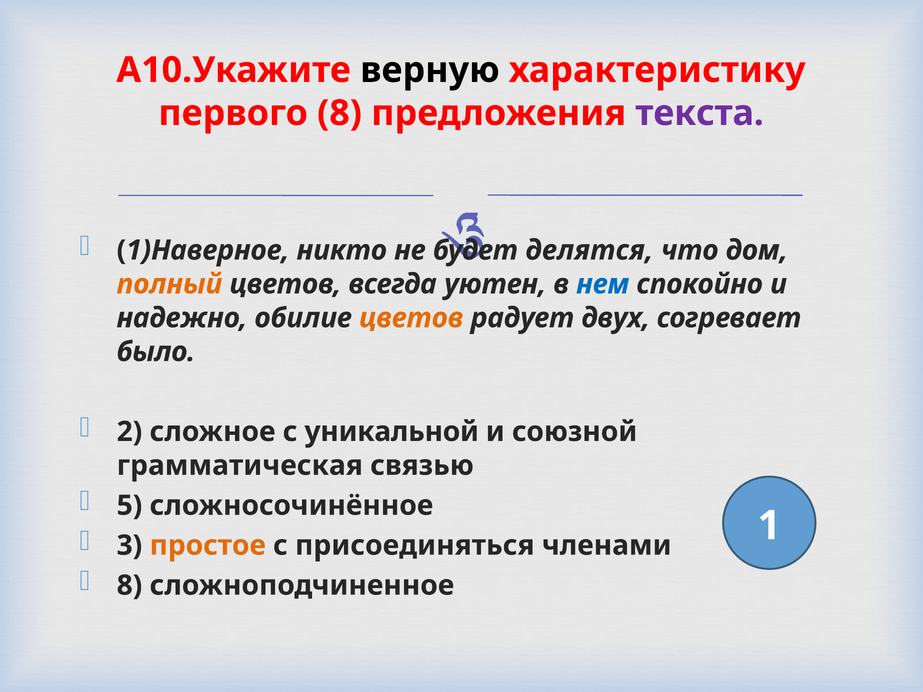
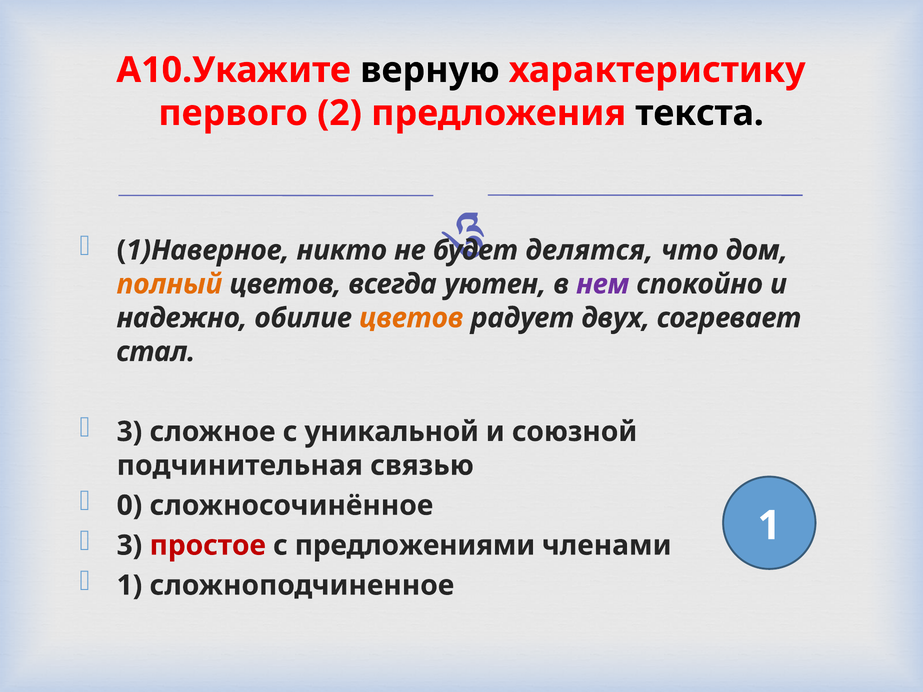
первого 8: 8 -> 2
текста colour: purple -> black
нем colour: blue -> purple
было: было -> стал
2 at (129, 432): 2 -> 3
грамматическая: грамматическая -> подчинительная
5: 5 -> 0
простое colour: orange -> red
присоединяться: присоединяться -> предложениями
8 at (129, 586): 8 -> 1
